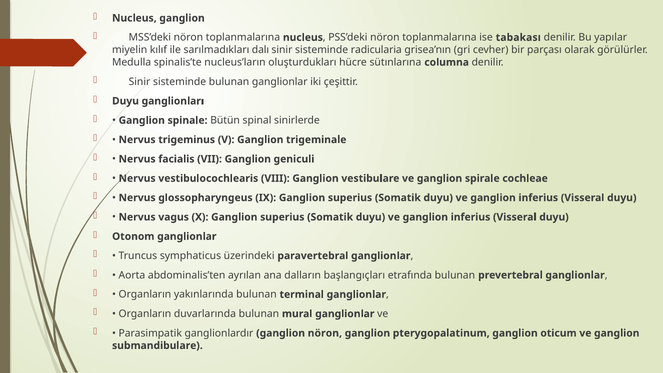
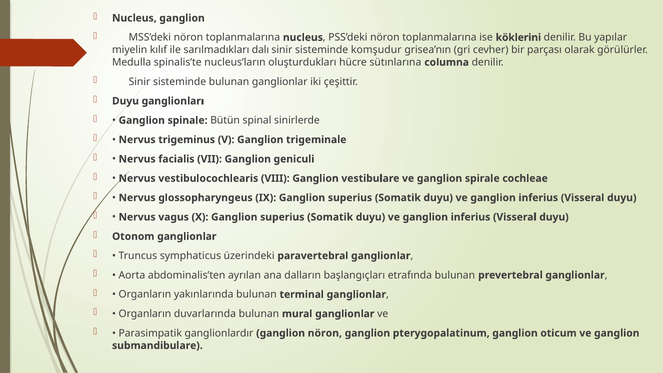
tabakası: tabakası -> köklerini
radicularia: radicularia -> komşudur
